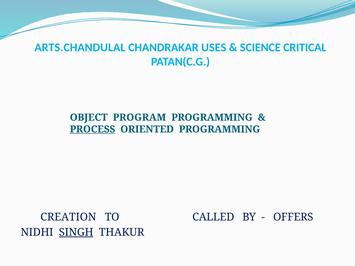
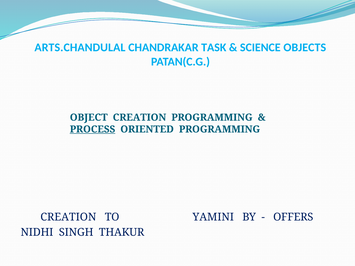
USES: USES -> TASK
CRITICAL: CRITICAL -> OBJECTS
OBJECT PROGRAM: PROGRAM -> CREATION
CALLED: CALLED -> YAMINI
SINGH underline: present -> none
